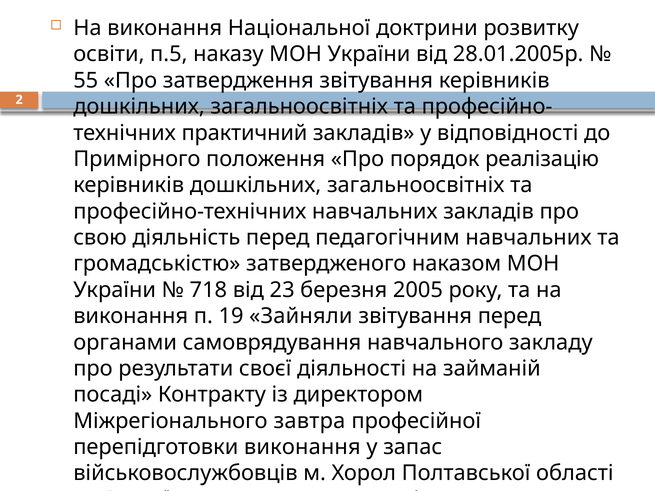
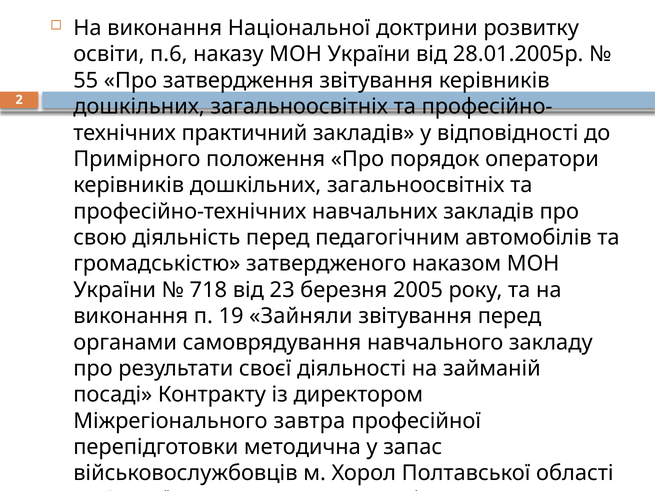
п.5: п.5 -> п.6
реалізацію: реалізацію -> оператори
педагогічним навчальних: навчальних -> автомобілів
перепідготовки виконання: виконання -> методична
